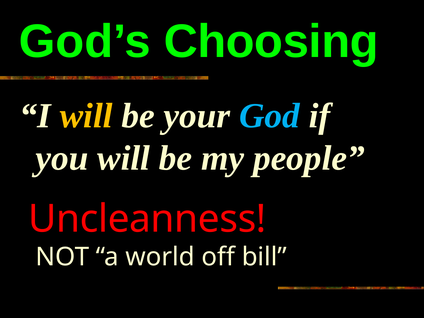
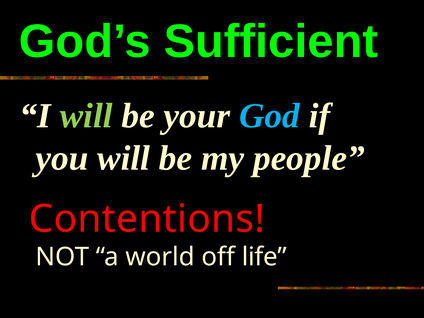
Choosing: Choosing -> Sufficient
will at (86, 116) colour: yellow -> light green
Uncleanness: Uncleanness -> Contentions
bill: bill -> life
